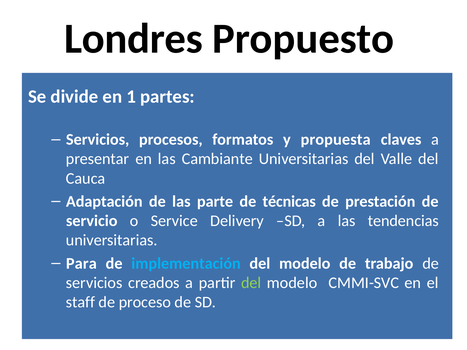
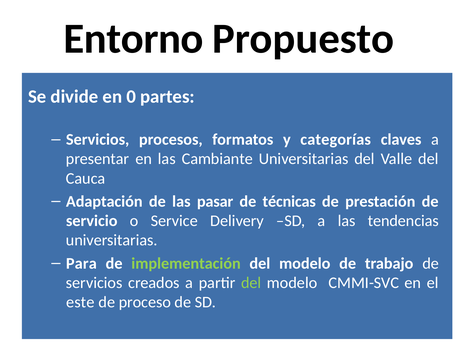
Londres: Londres -> Entorno
1: 1 -> 0
propuesta: propuesta -> categorías
parte: parte -> pasar
implementación colour: light blue -> light green
staff: staff -> este
